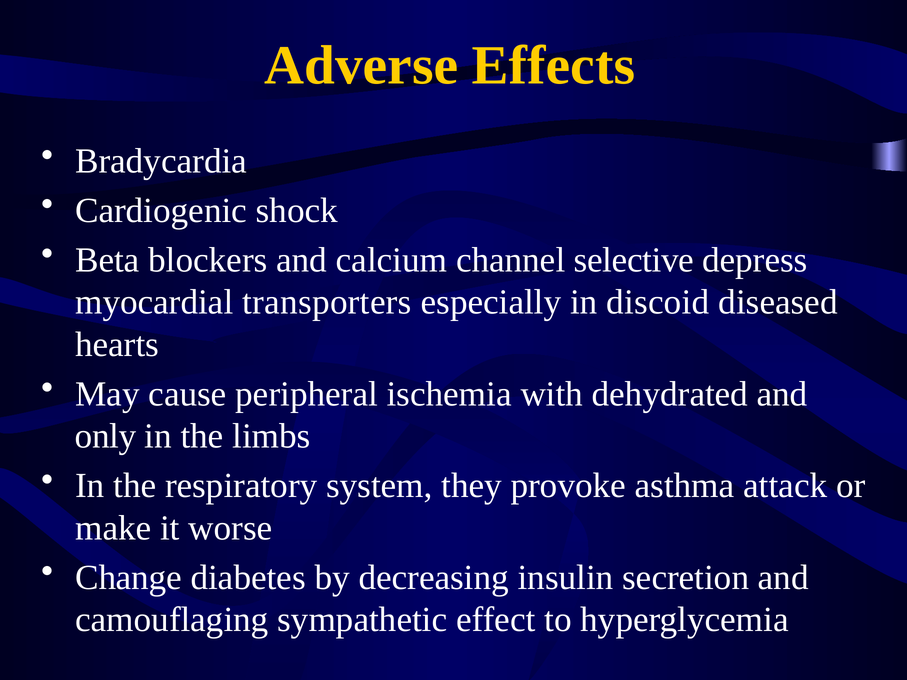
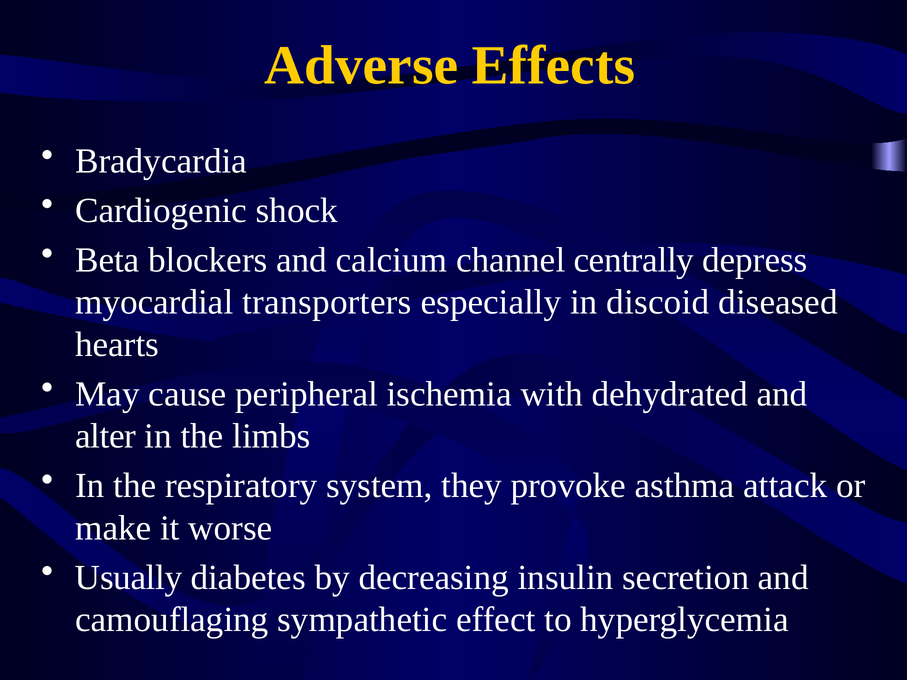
selective: selective -> centrally
only: only -> alter
Change: Change -> Usually
